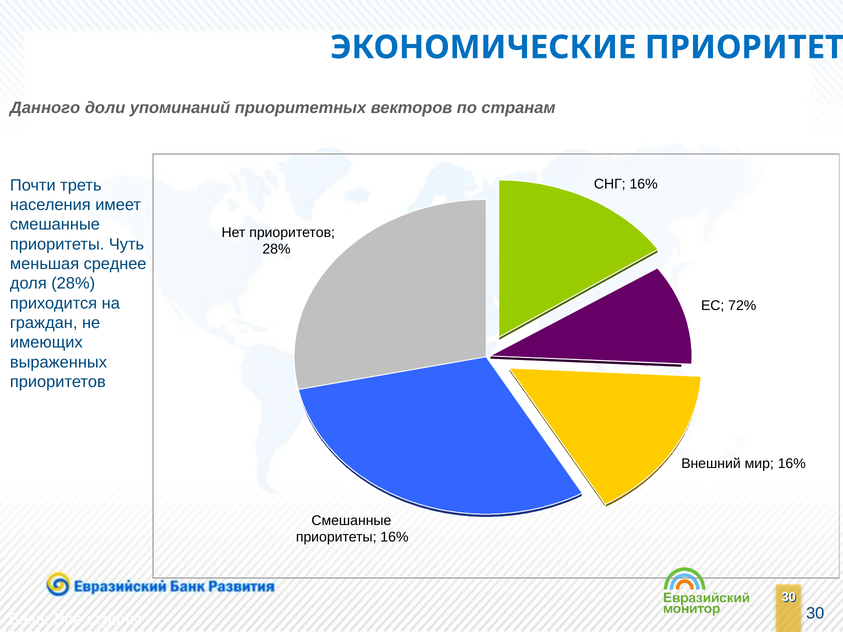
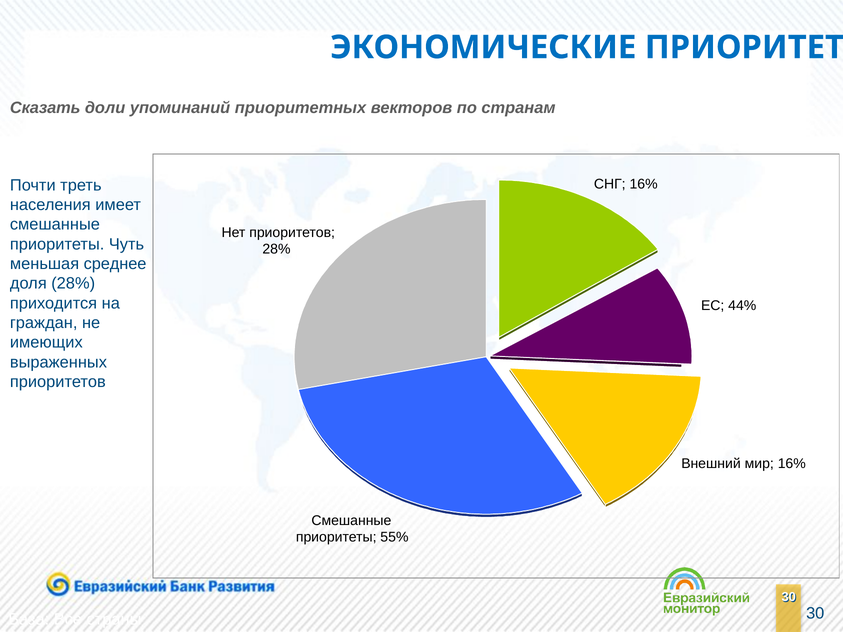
Данного: Данного -> Сказать
72%: 72% -> 44%
приоритеты 16%: 16% -> 55%
